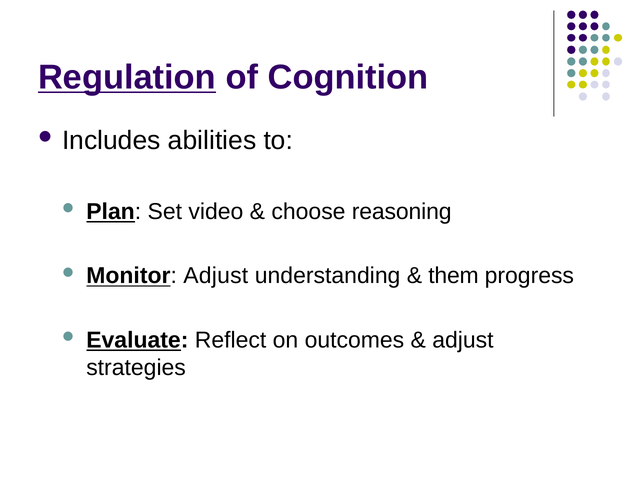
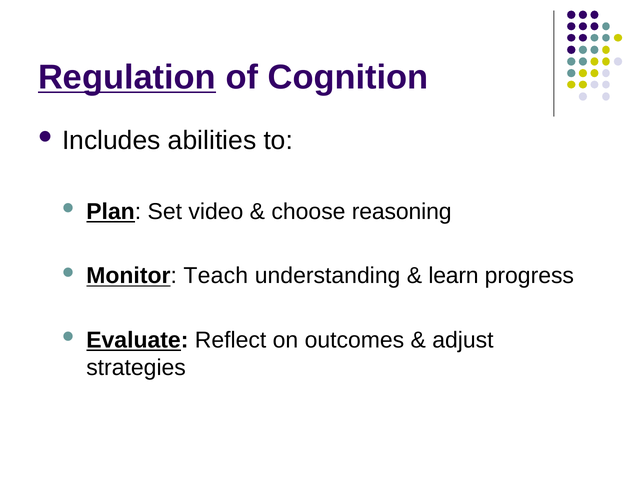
Monitor Adjust: Adjust -> Teach
them: them -> learn
